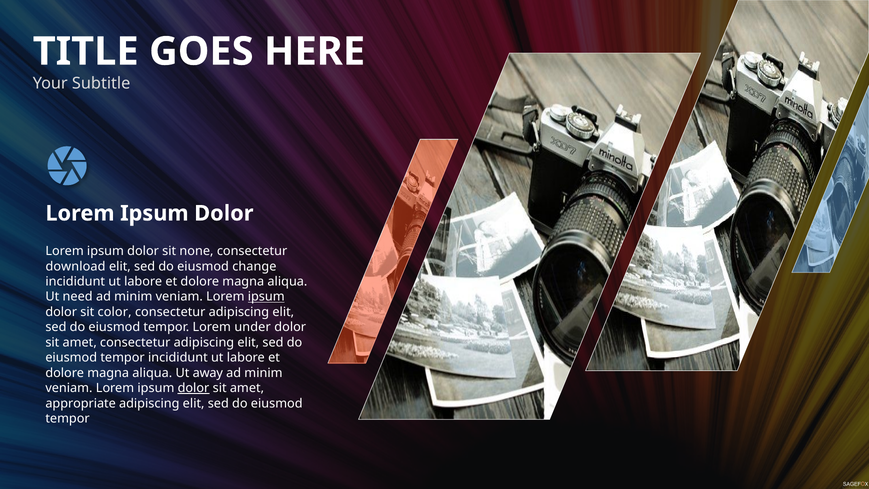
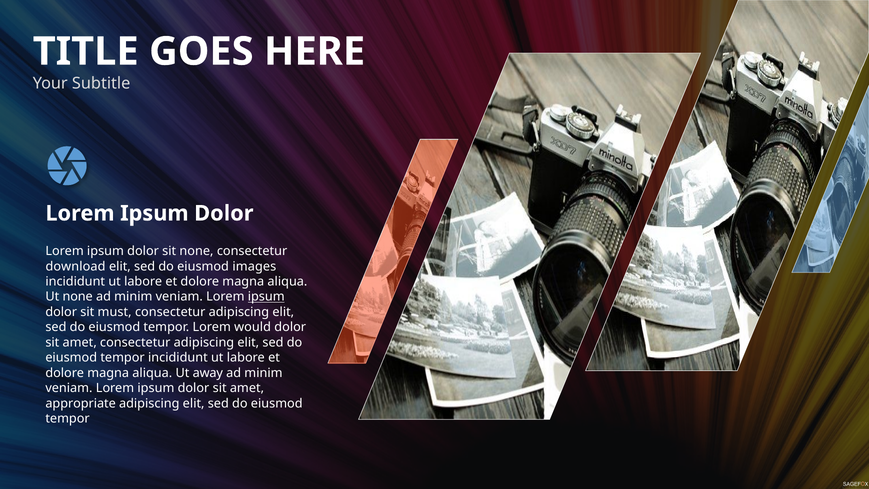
change: change -> images
Ut need: need -> none
color: color -> must
under: under -> would
dolor at (193, 388) underline: present -> none
